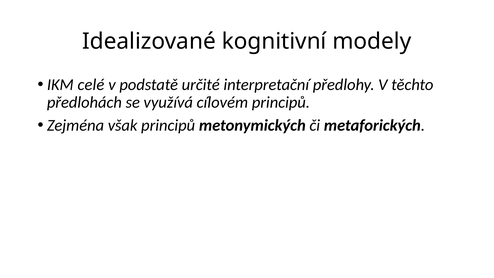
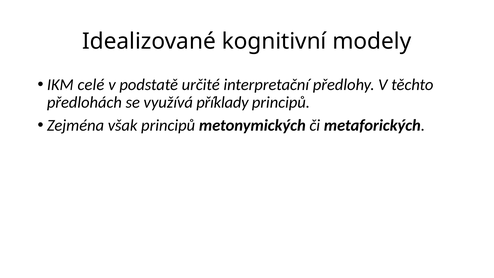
cílovém: cílovém -> příklady
